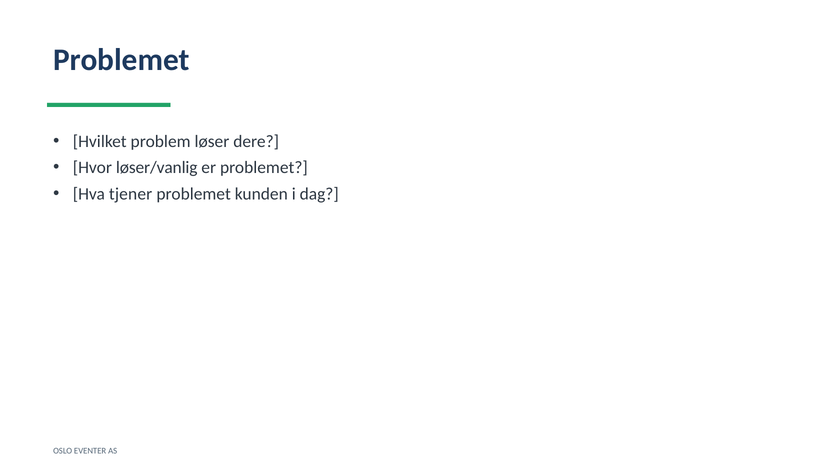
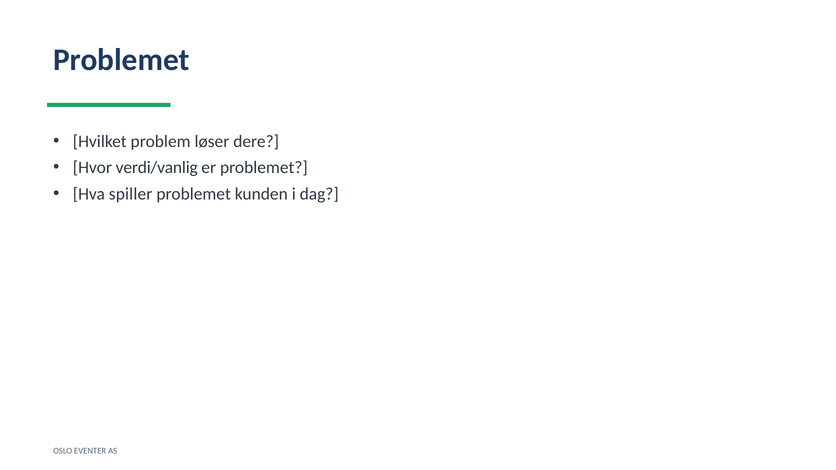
løser/vanlig: løser/vanlig -> verdi/vanlig
tjener: tjener -> spiller
